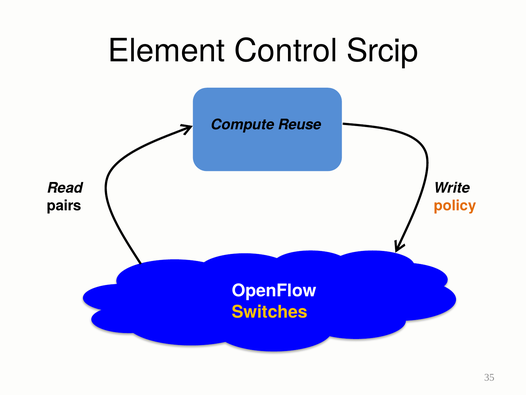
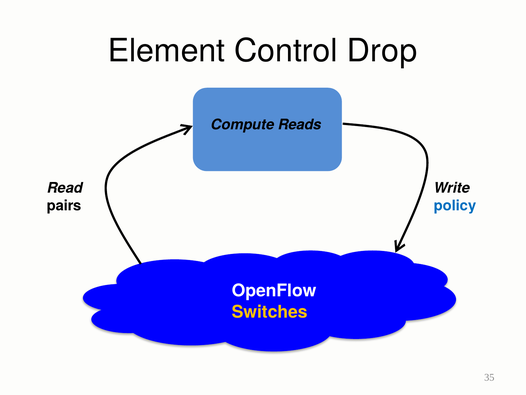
Srcip: Srcip -> Drop
Reuse: Reuse -> Reads
policy colour: orange -> blue
